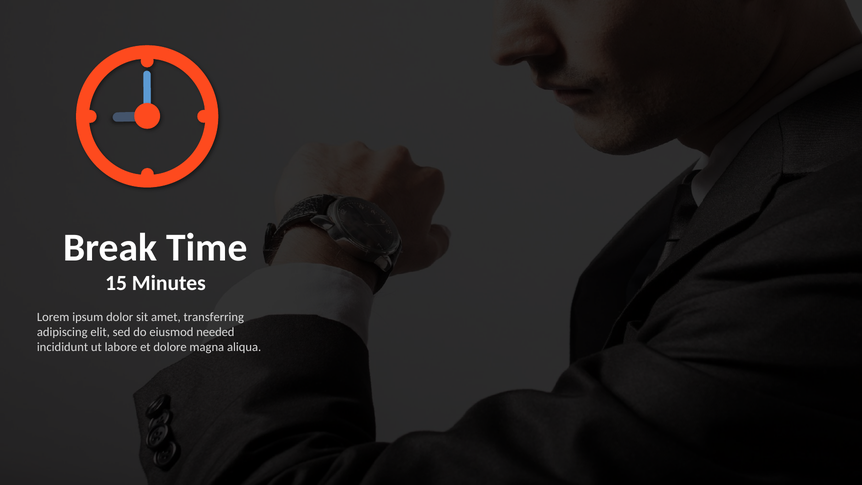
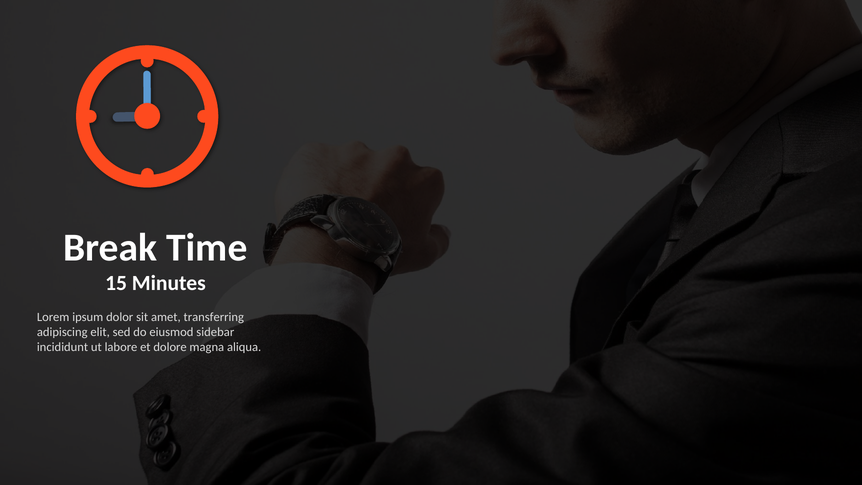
needed: needed -> sidebar
